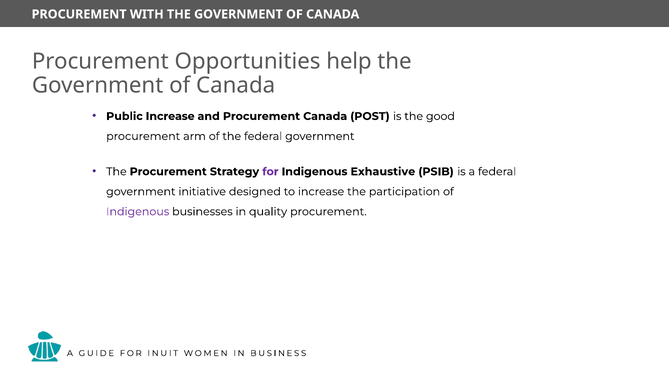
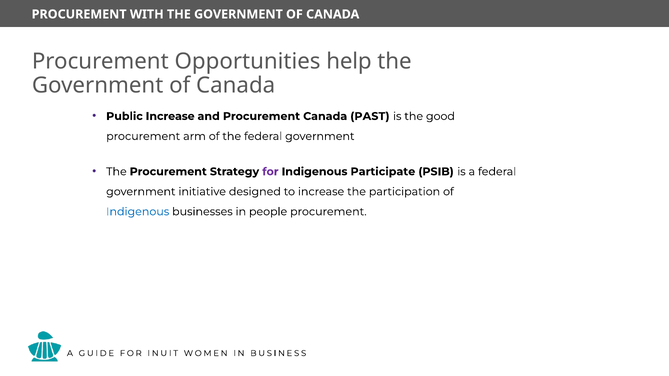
POST: POST -> PAST
Exhaustive: Exhaustive -> Participate
Indigenous at (138, 212) colour: purple -> blue
quality: quality -> people
